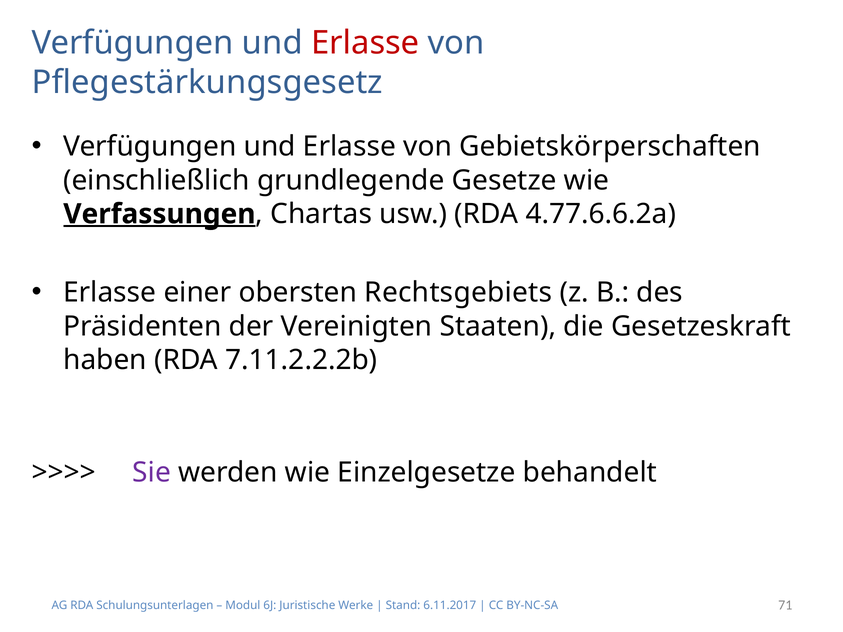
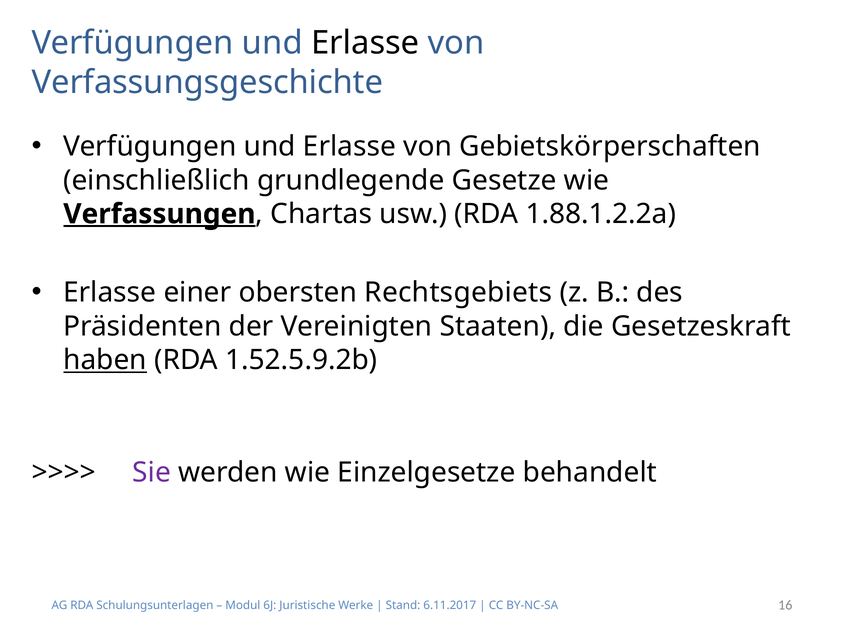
Erlasse at (365, 43) colour: red -> black
Pflegestärkungsgesetz: Pflegestärkungsgesetz -> Verfassungsgeschichte
4.77.6.6.2a: 4.77.6.6.2a -> 1.88.1.2.2a
haben underline: none -> present
7.11.2.2.2b: 7.11.2.2.2b -> 1.52.5.9.2b
71: 71 -> 16
